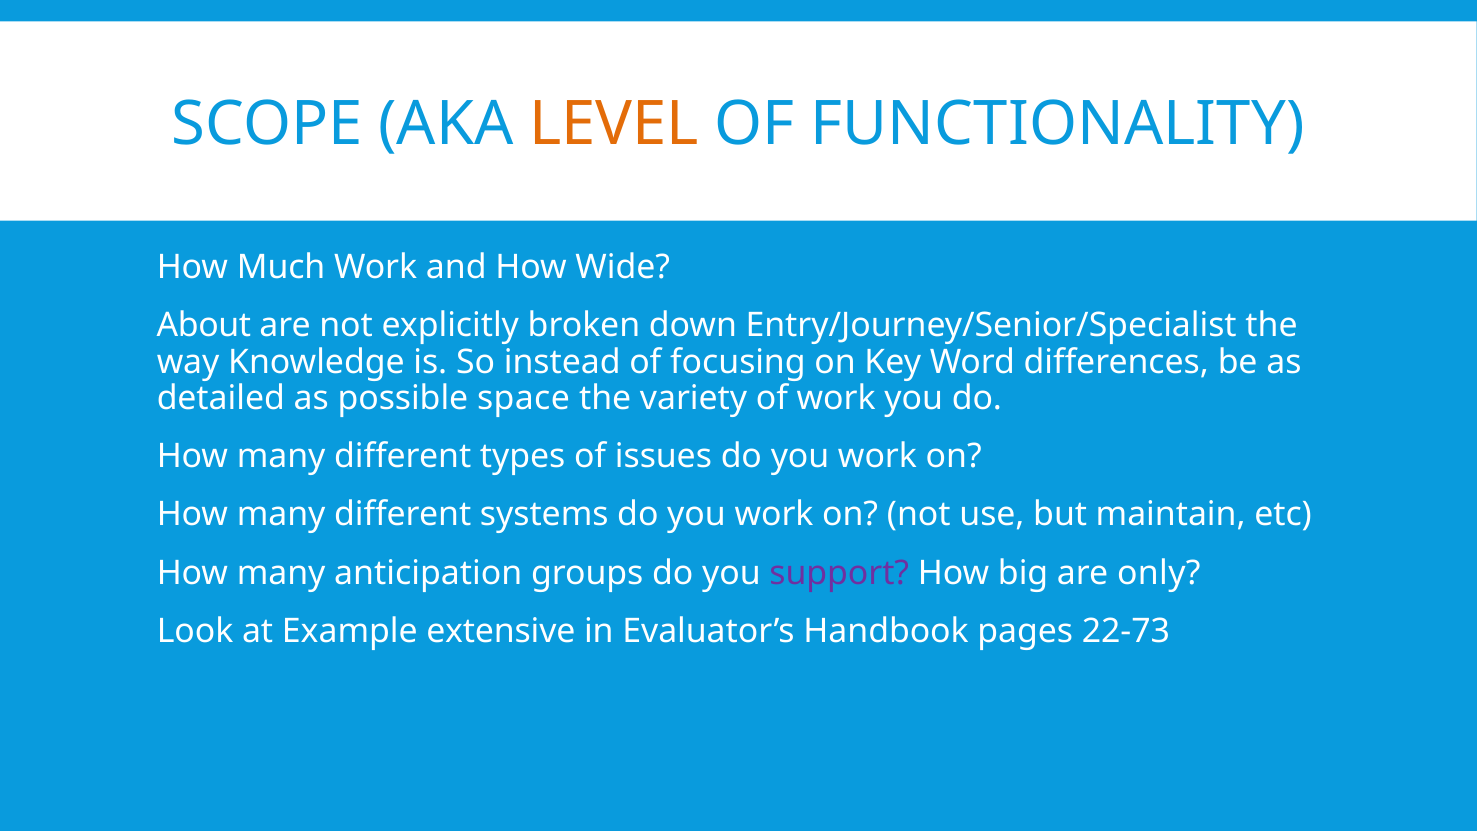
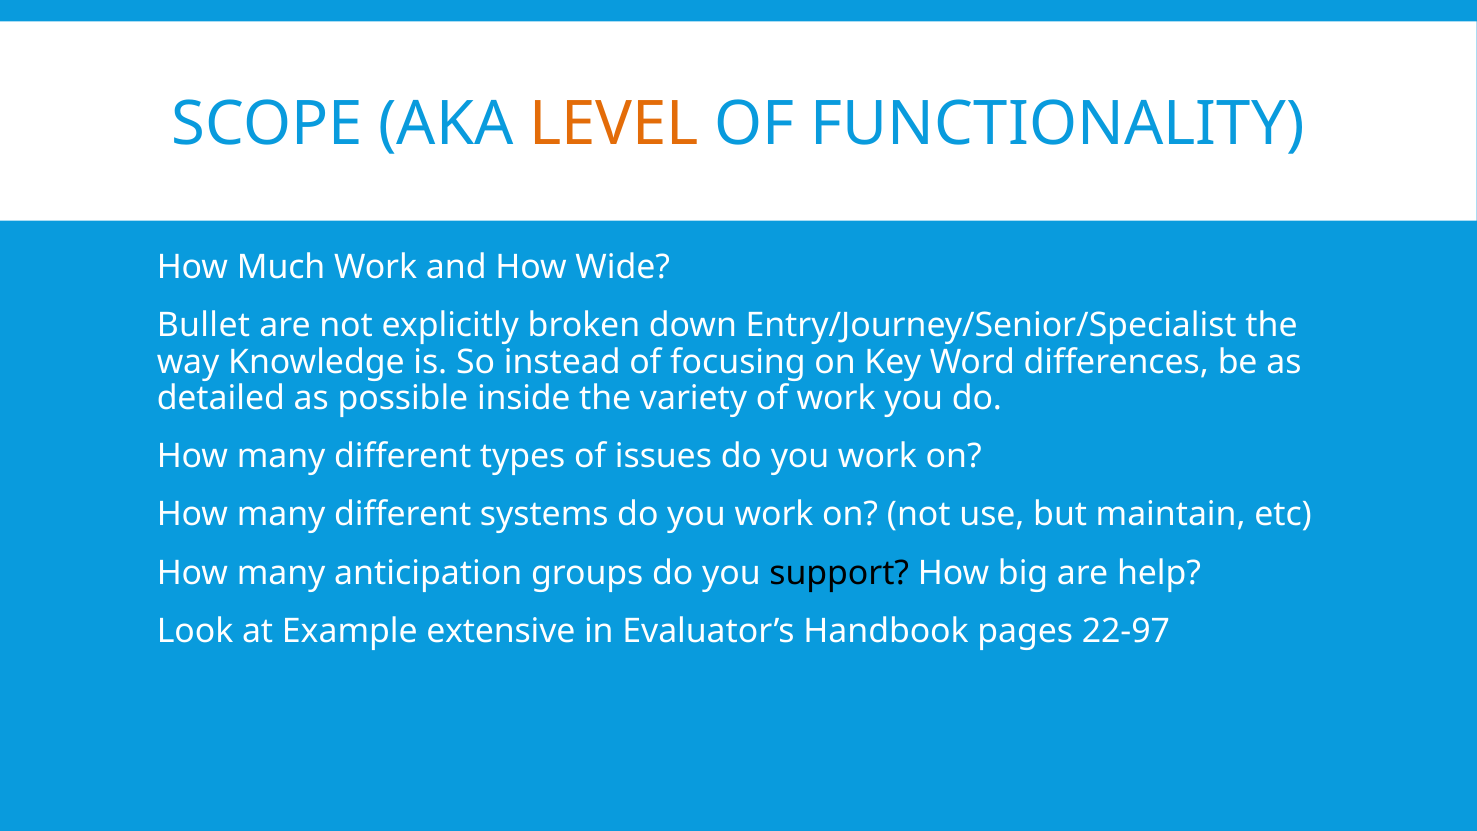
About: About -> Bullet
space: space -> inside
support colour: purple -> black
only: only -> help
22-73: 22-73 -> 22-97
